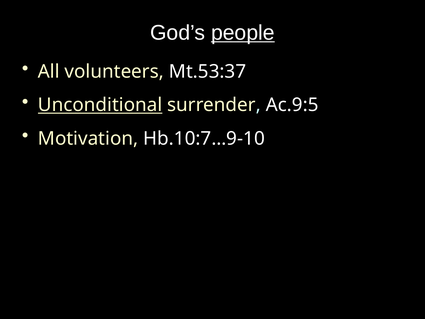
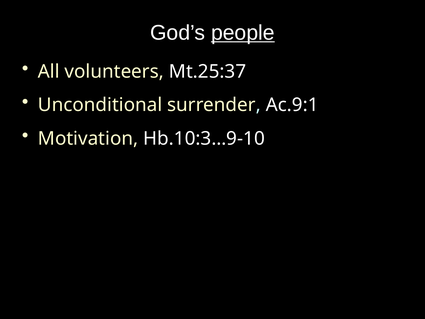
Mt.53:37: Mt.53:37 -> Mt.25:37
Unconditional underline: present -> none
Ac.9:5: Ac.9:5 -> Ac.9:1
Hb.10:7…9-10: Hb.10:7…9-10 -> Hb.10:3…9-10
